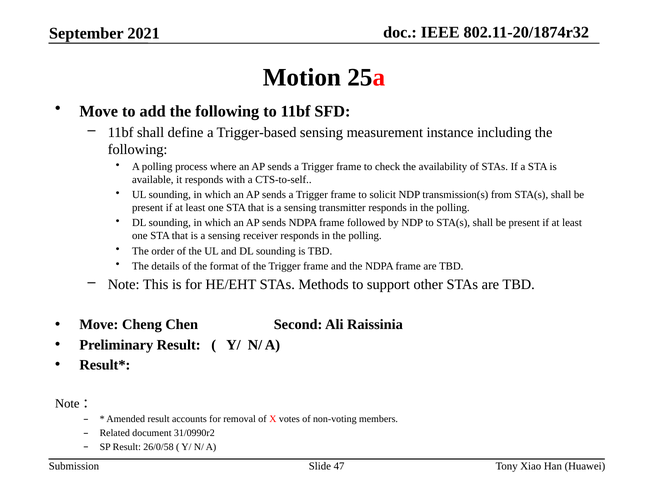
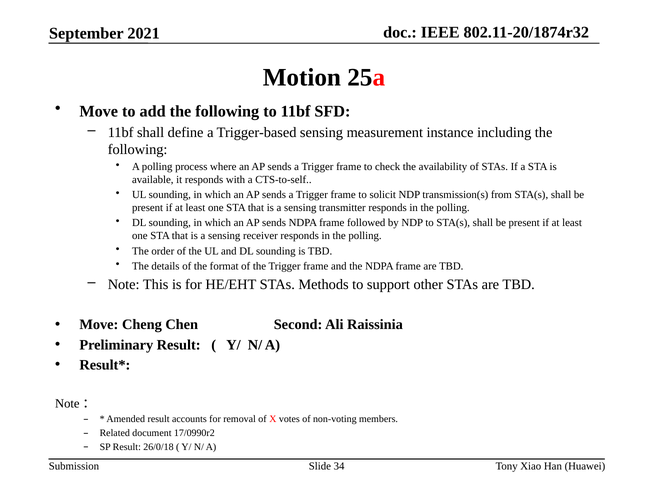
31/0990r2: 31/0990r2 -> 17/0990r2
26/0/58: 26/0/58 -> 26/0/18
47: 47 -> 34
